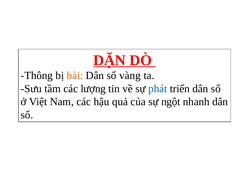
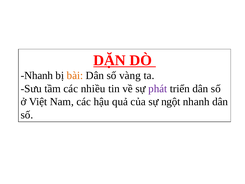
Thông at (37, 75): Thông -> Nhanh
lượng: lượng -> nhiều
phát colour: blue -> purple
